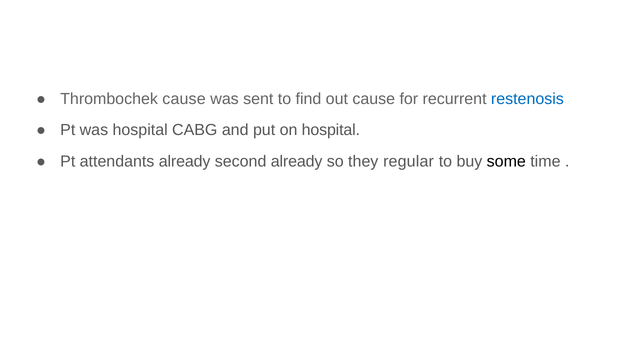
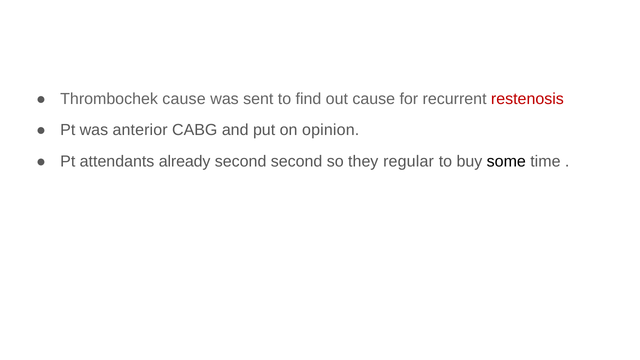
restenosis colour: blue -> red
was hospital: hospital -> anterior
on hospital: hospital -> opinion
second already: already -> second
